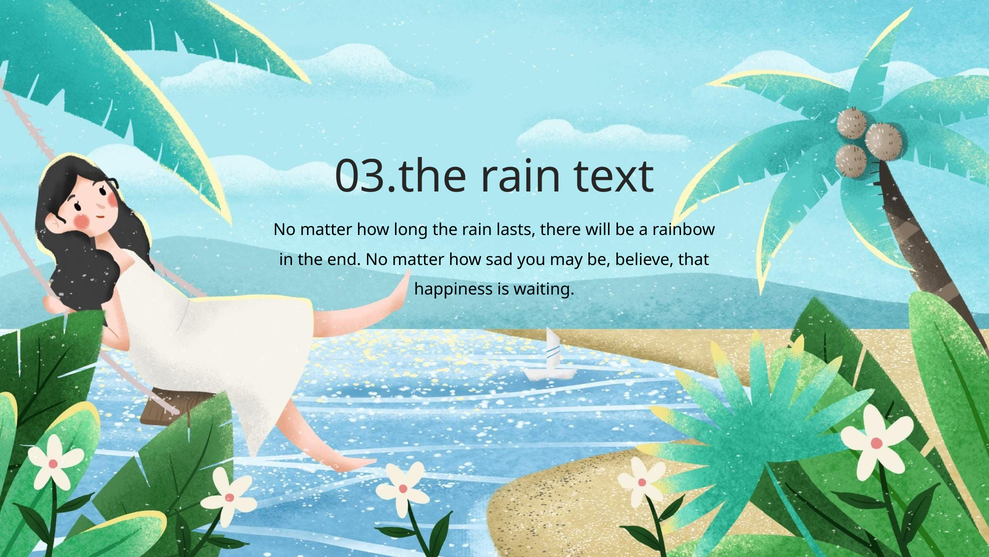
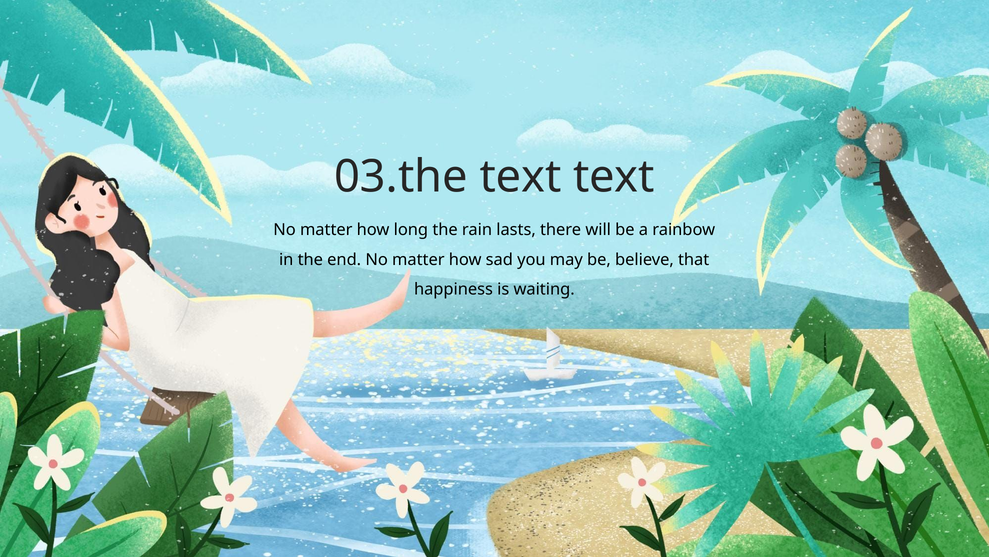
03.the rain: rain -> text
